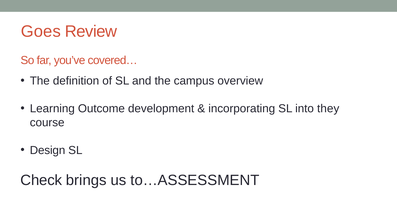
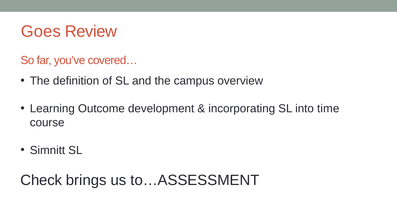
they: they -> time
Design: Design -> Simnitt
